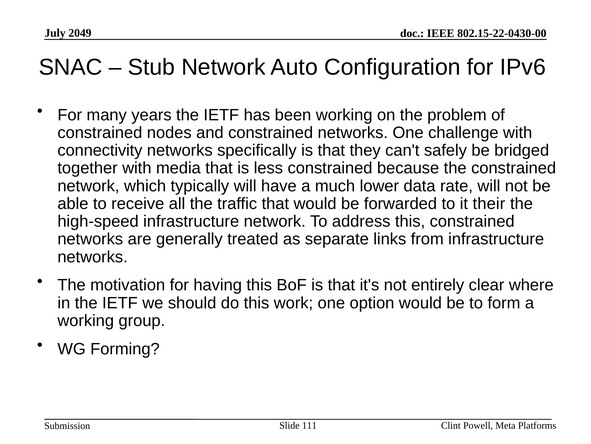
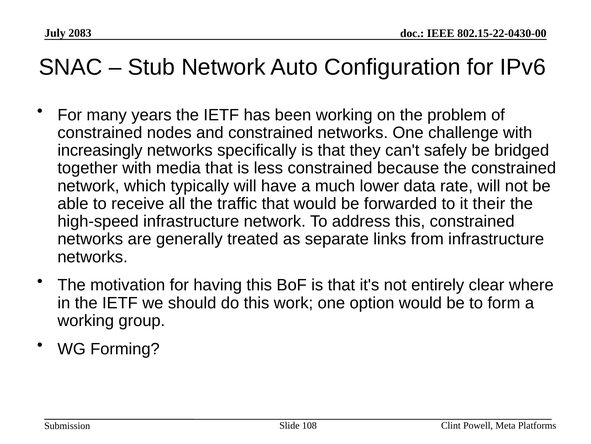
2049: 2049 -> 2083
connectivity: connectivity -> increasingly
111: 111 -> 108
